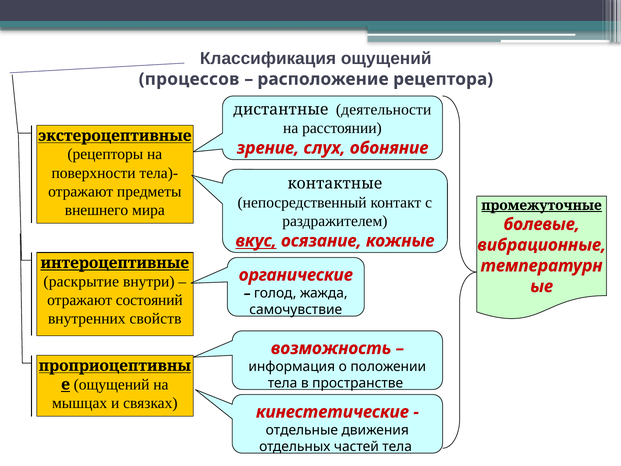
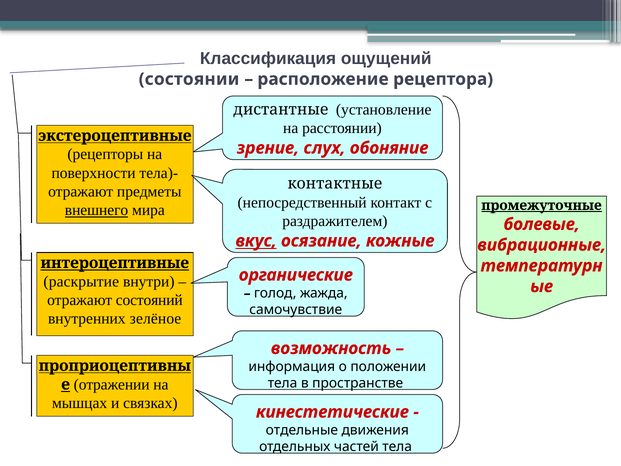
процессов: процессов -> состоянии
деятельности: деятельности -> установление
внешнего underline: none -> present
свойств: свойств -> зелёное
ощущений at (112, 384): ощущений -> отражении
